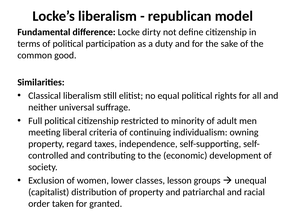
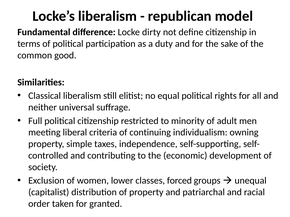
regard: regard -> simple
lesson: lesson -> forced
